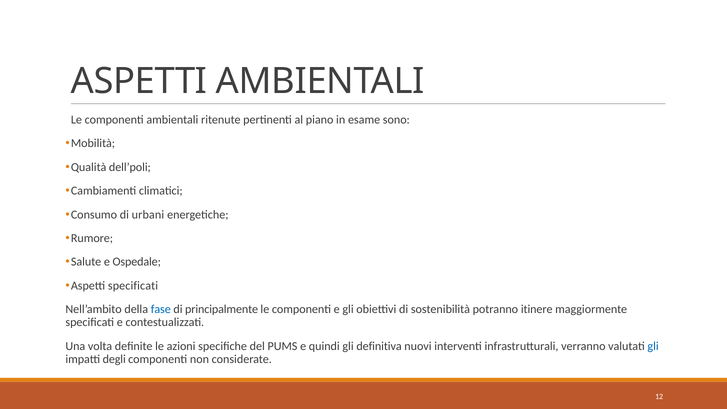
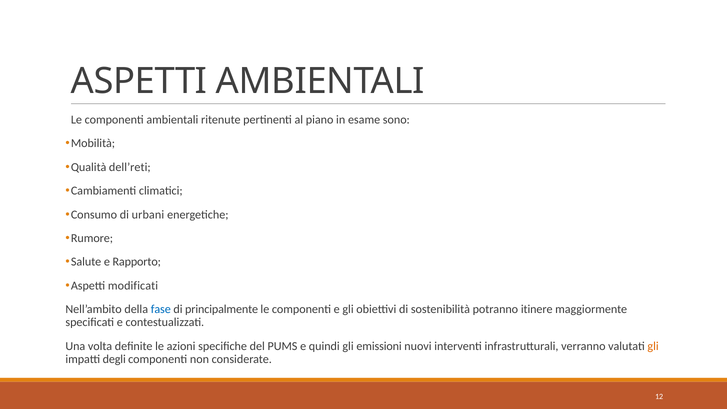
dell’poli: dell’poli -> dell’reti
Ospedale: Ospedale -> Rapporto
Aspetti specificati: specificati -> modificati
definitiva: definitiva -> emissioni
gli at (653, 346) colour: blue -> orange
